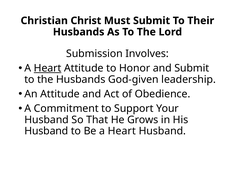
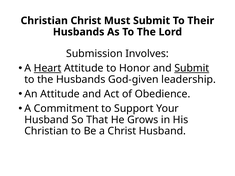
Submit at (192, 68) underline: none -> present
Husband at (46, 131): Husband -> Christian
Be a Heart: Heart -> Christ
